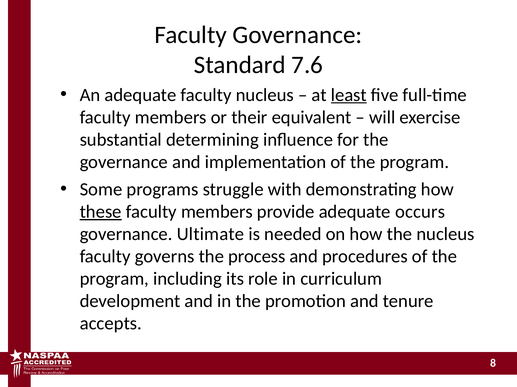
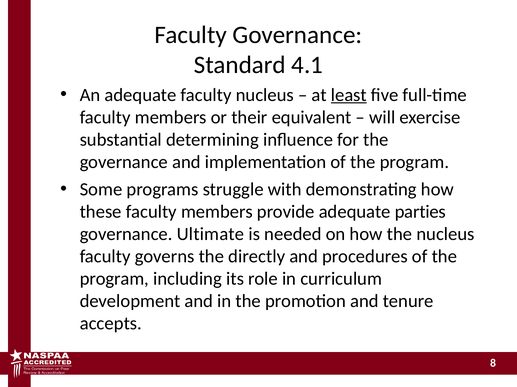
7.6: 7.6 -> 4.1
these underline: present -> none
occurs: occurs -> parties
process: process -> directly
